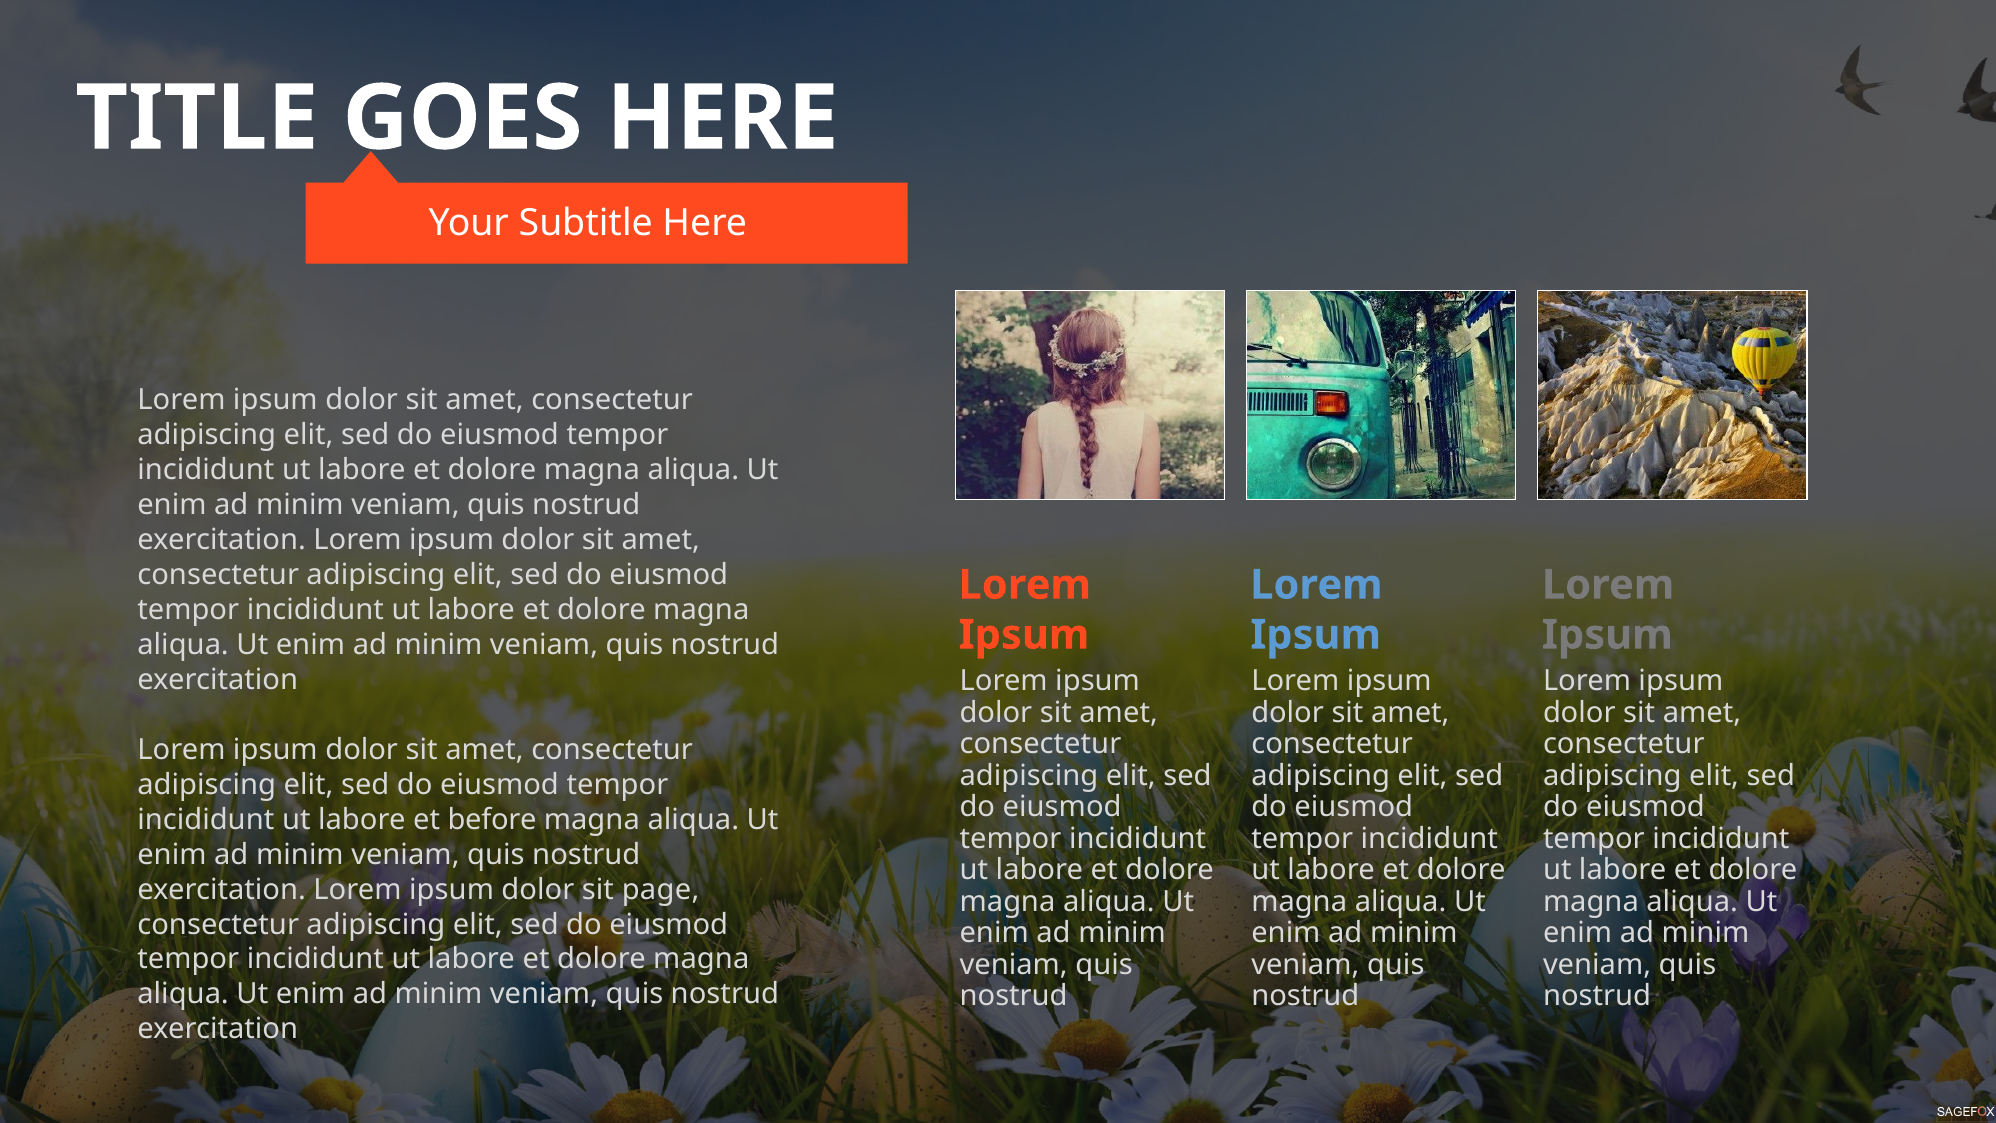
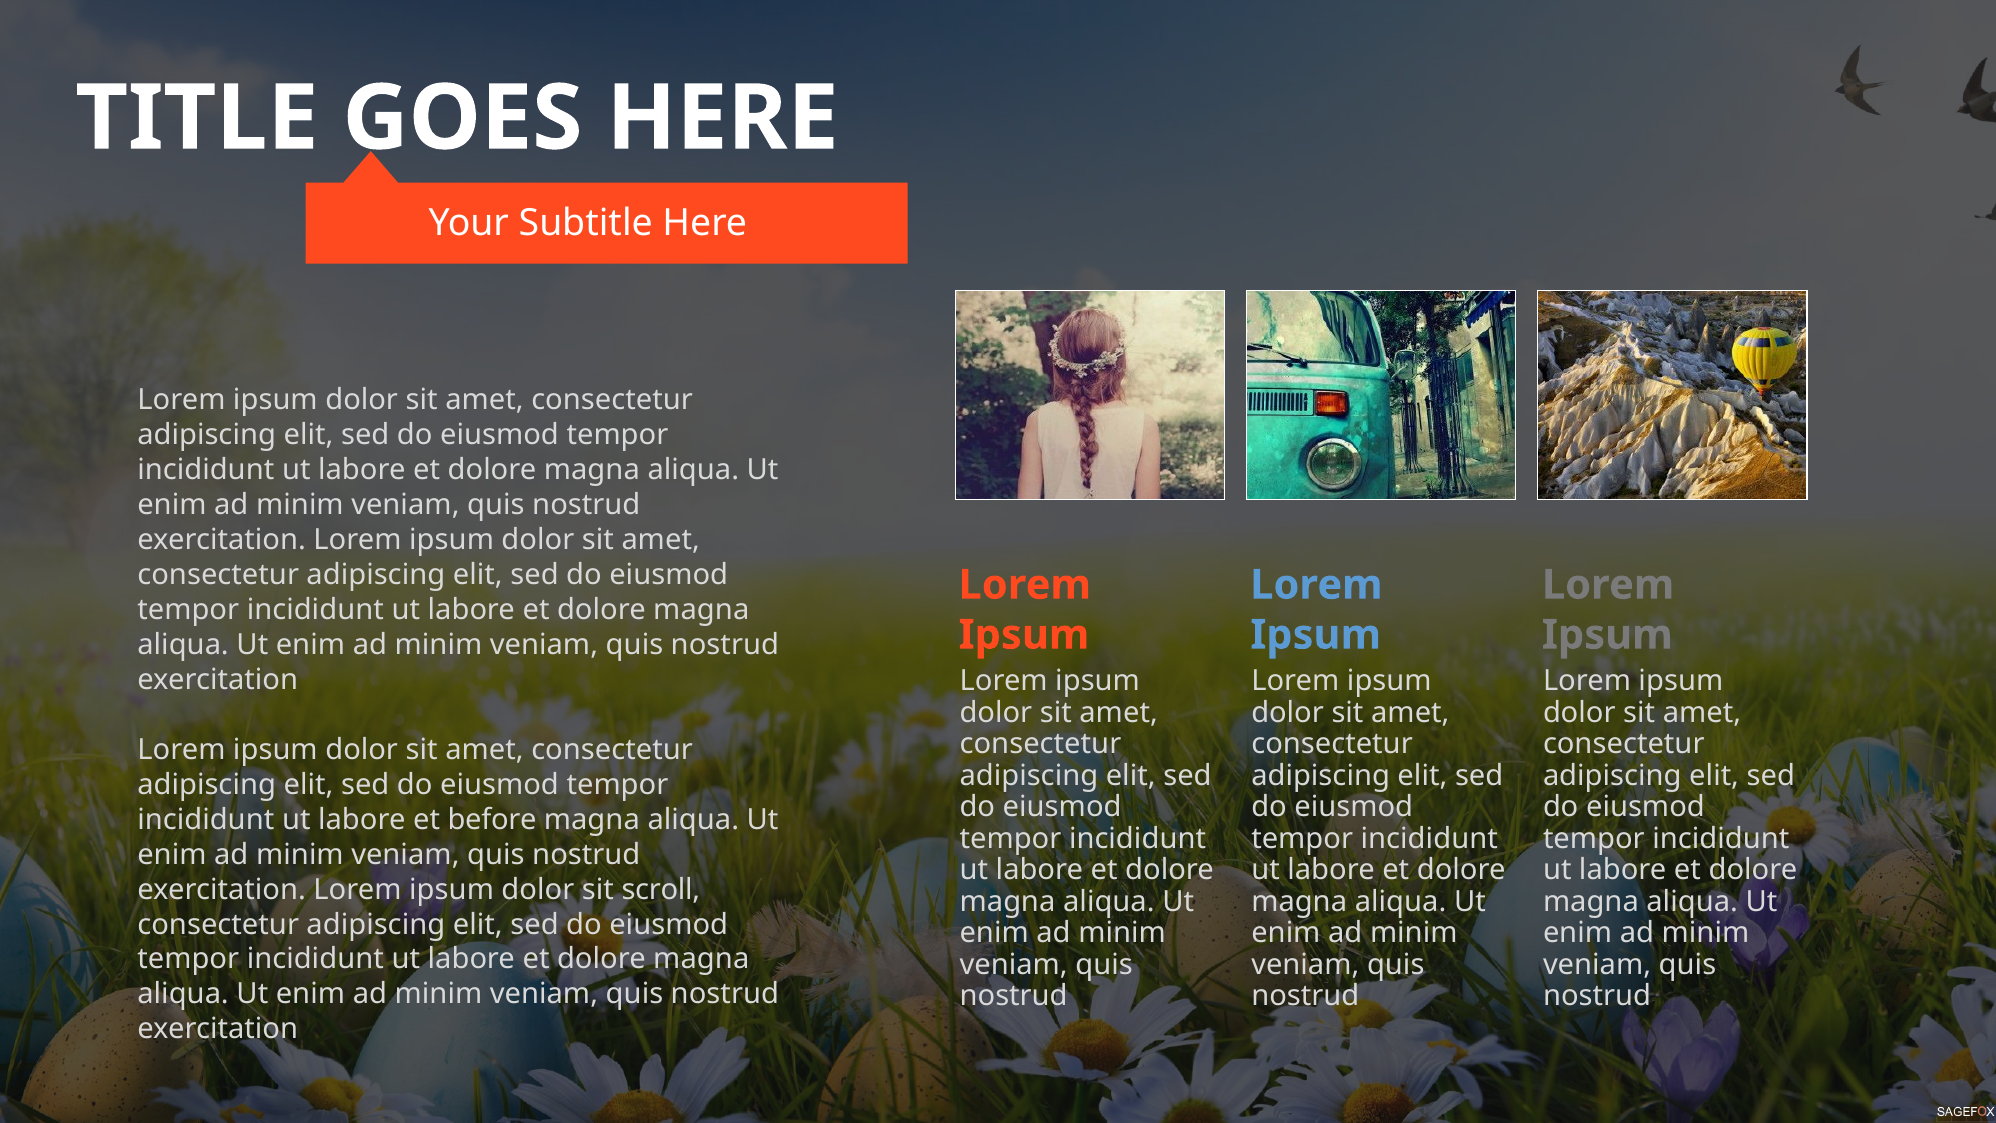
page: page -> scroll
